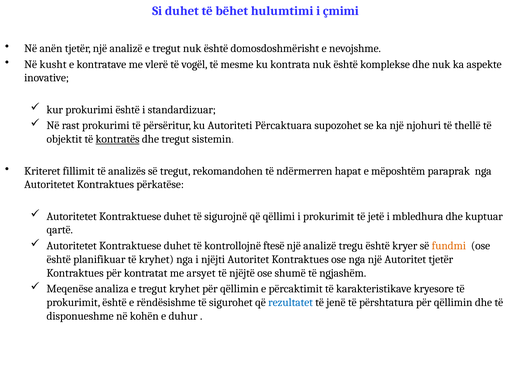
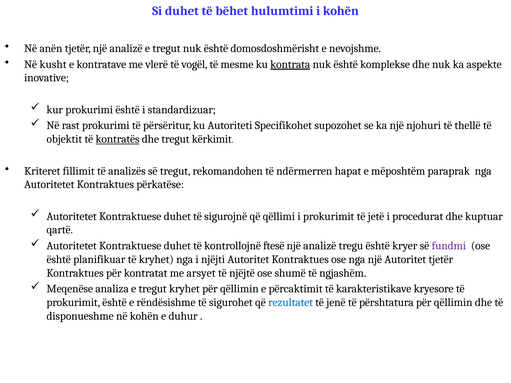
i çmimi: çmimi -> kohën
kontrata underline: none -> present
Përcaktuara: Përcaktuara -> Specifikohet
sistemin: sistemin -> kërkimit
mbledhura: mbledhura -> procedurat
fundmi colour: orange -> purple
